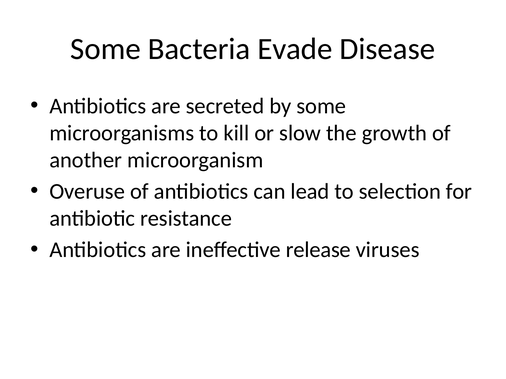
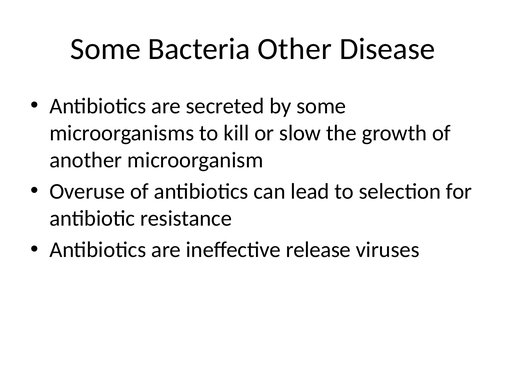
Evade: Evade -> Other
